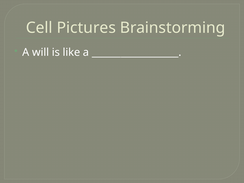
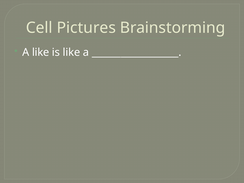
A will: will -> like
